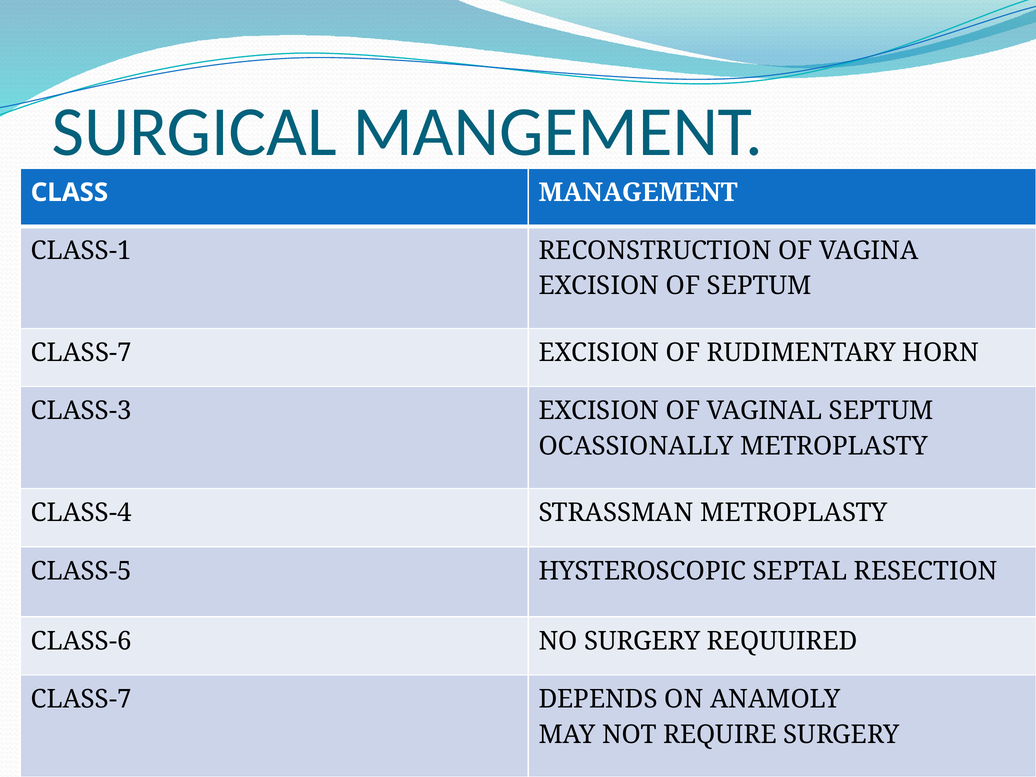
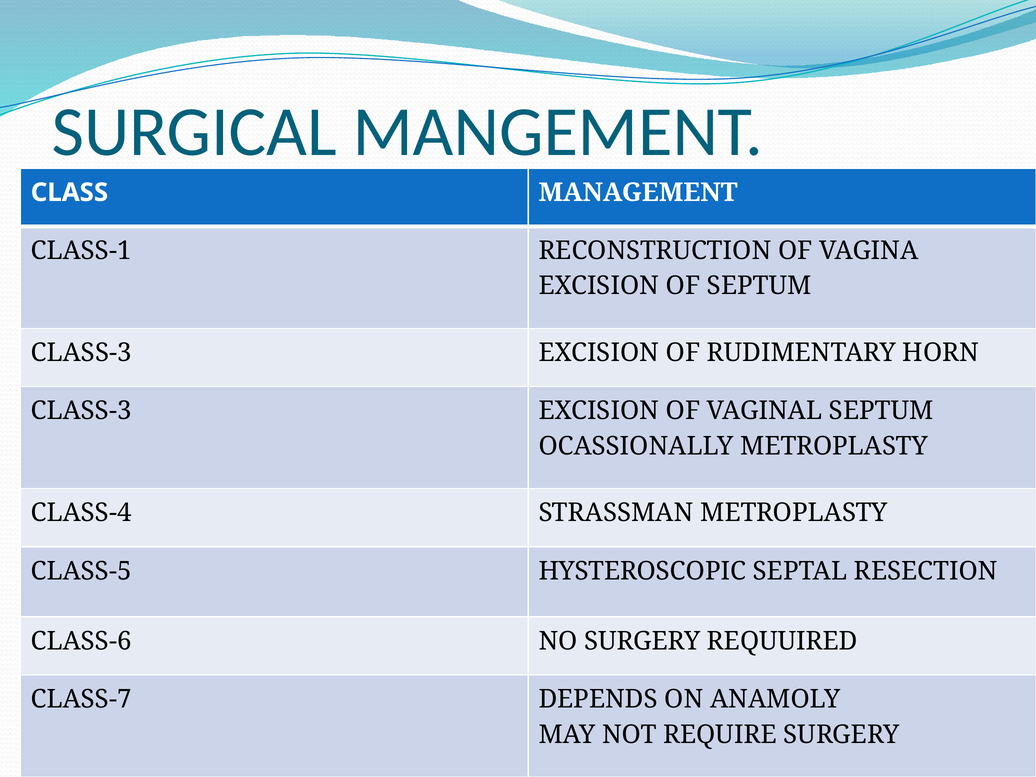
CLASS-7 at (81, 353): CLASS-7 -> CLASS-3
